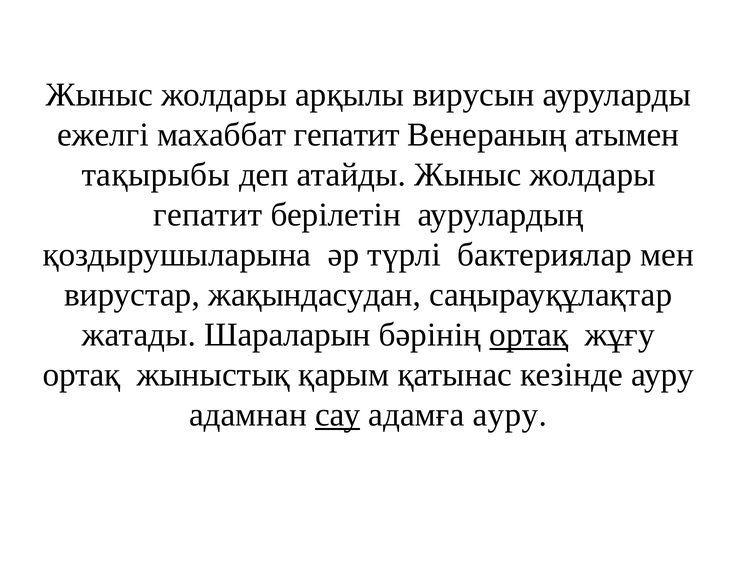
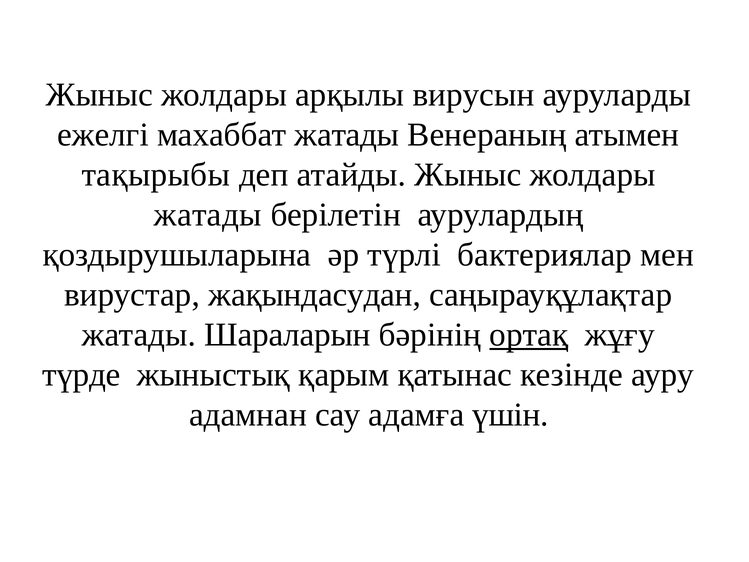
махаббат гепатит: гепатит -> жатады
гепатит at (208, 215): гепатит -> жатады
ортақ at (81, 375): ортақ -> түрде
сау underline: present -> none
адамға ауру: ауру -> үшін
